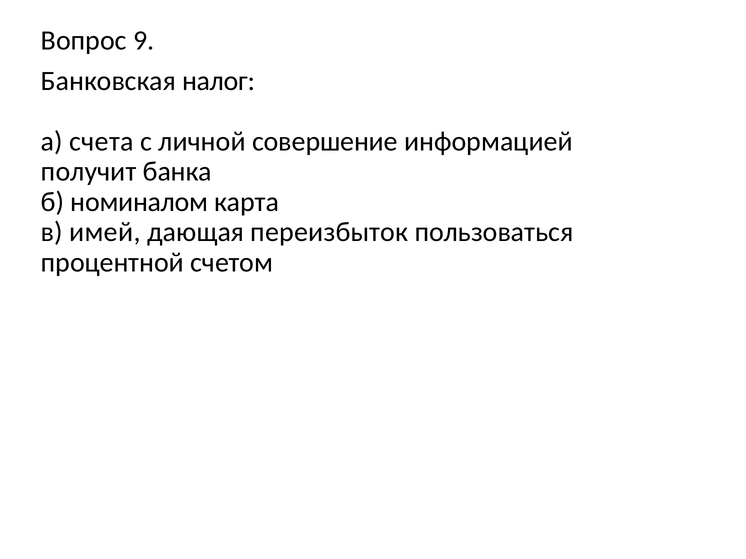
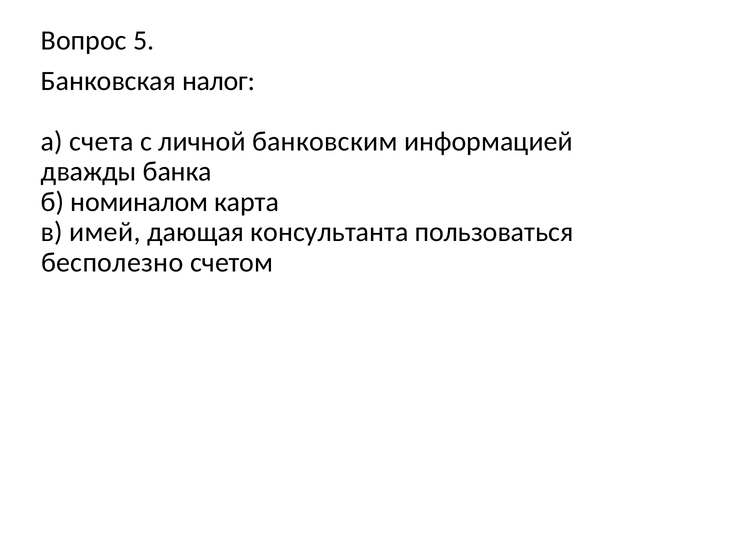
9: 9 -> 5
совершение: совершение -> банковским
получит: получит -> дважды
переизбыток: переизбыток -> консультанта
процентной: процентной -> бесполезно
